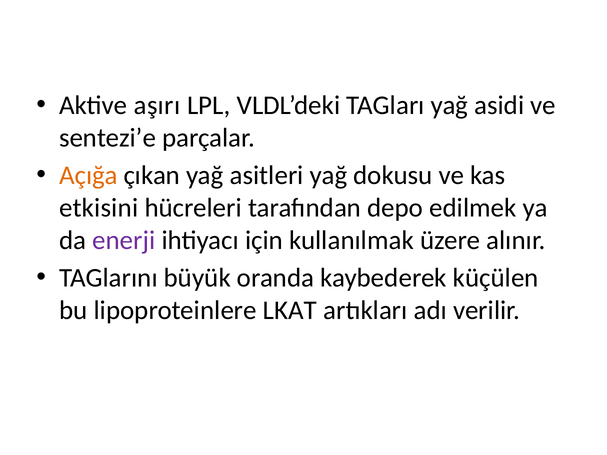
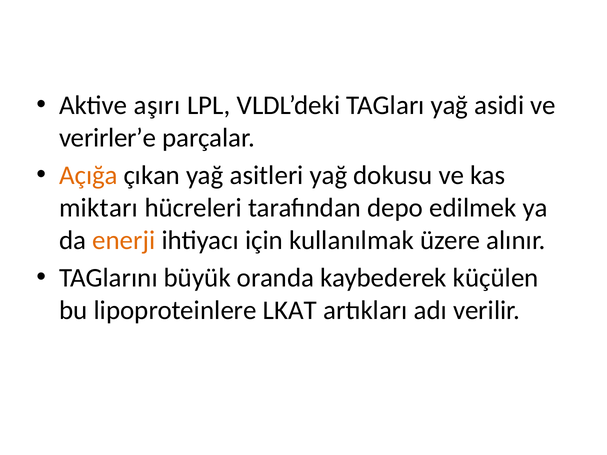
sentezi’e: sentezi’e -> verirler’e
etkisini: etkisini -> miktarı
enerji colour: purple -> orange
